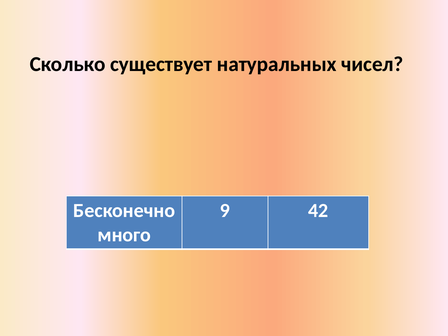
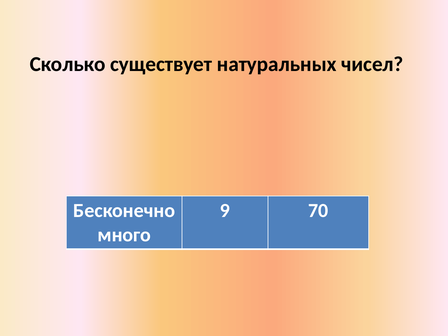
42: 42 -> 70
